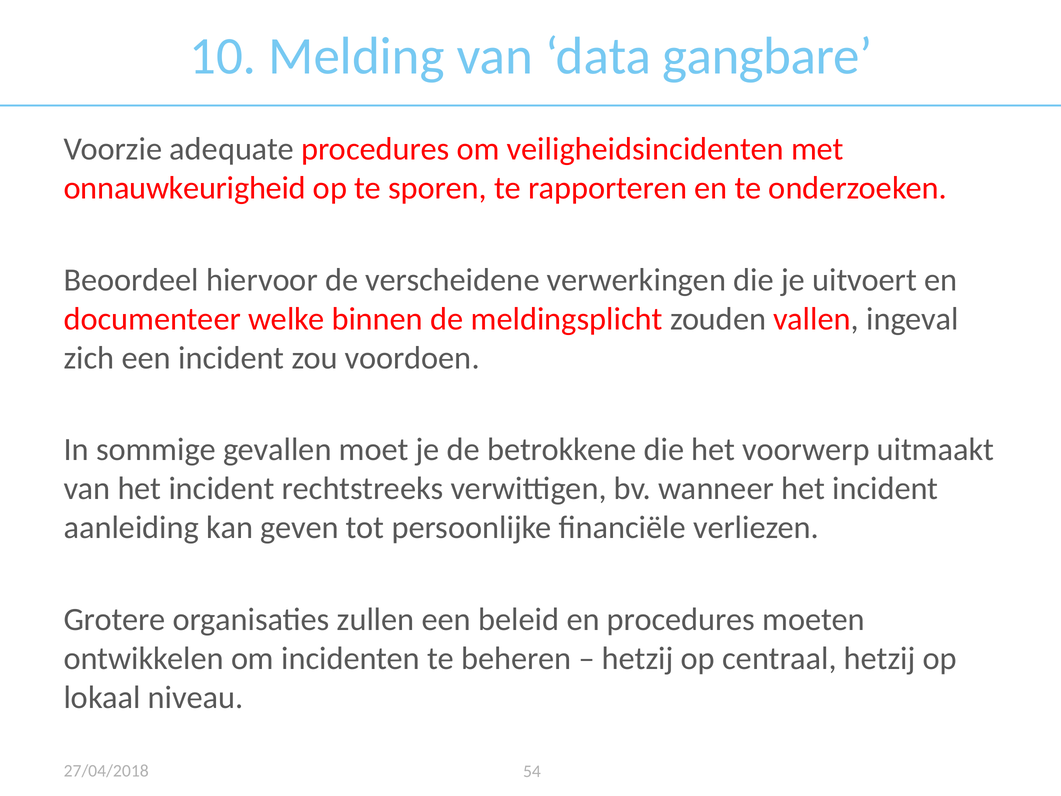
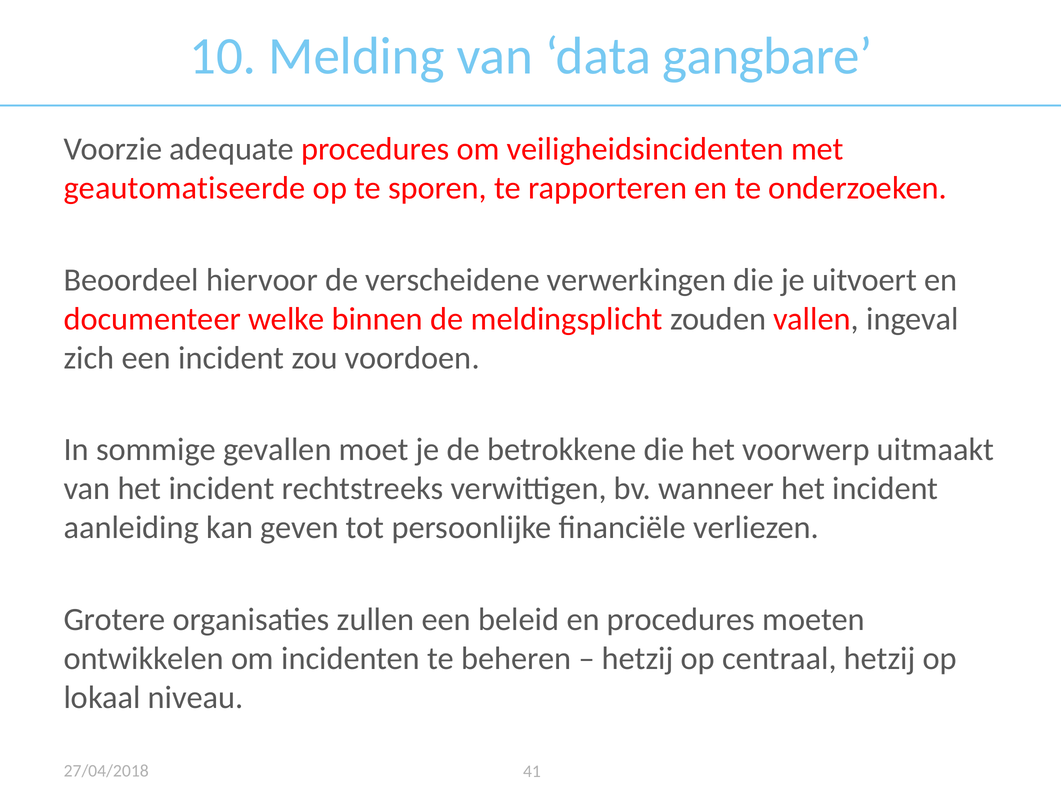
onnauwkeurigheid: onnauwkeurigheid -> geautomatiseerde
54: 54 -> 41
